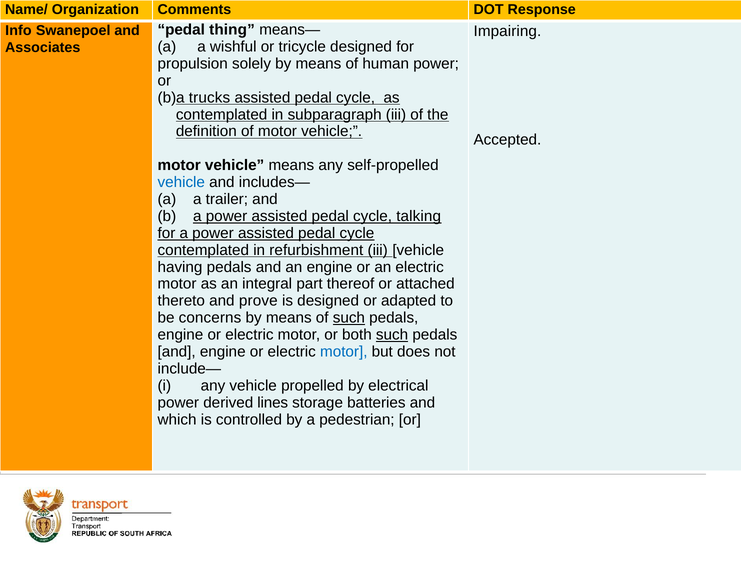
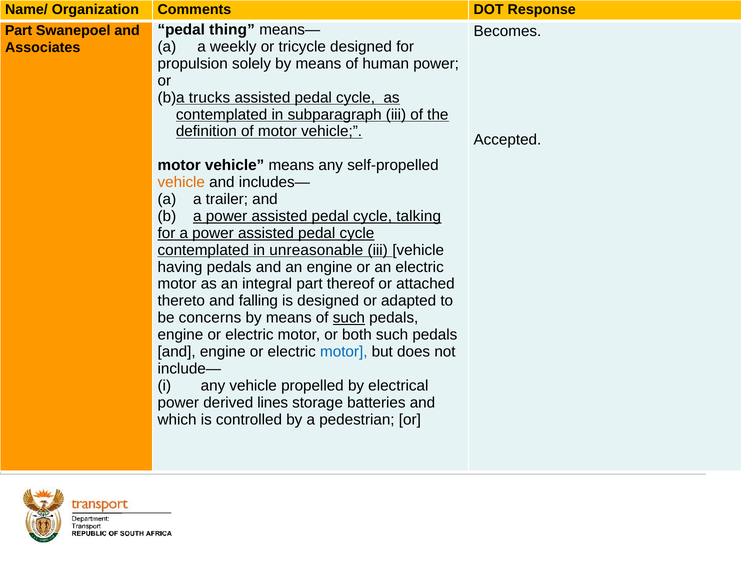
Info at (18, 30): Info -> Part
Impairing: Impairing -> Becomes
wishful: wishful -> weekly
vehicle at (181, 182) colour: blue -> orange
refurbishment: refurbishment -> unreasonable
prove: prove -> falling
such at (392, 335) underline: present -> none
